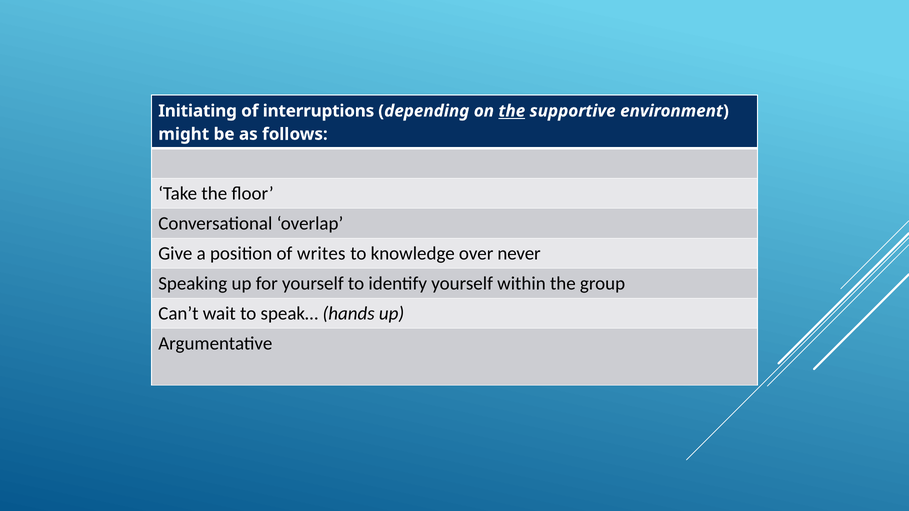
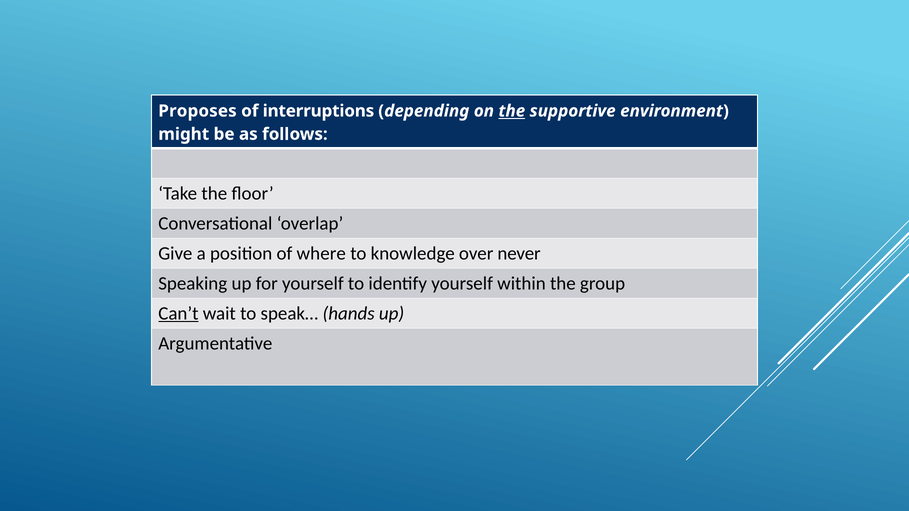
Initiating: Initiating -> Proposes
writes: writes -> where
Can’t underline: none -> present
